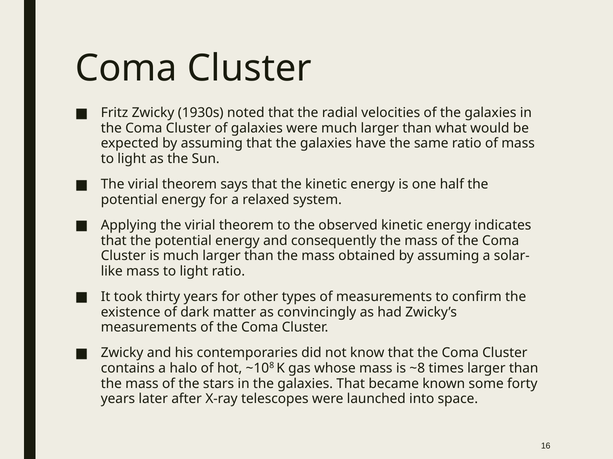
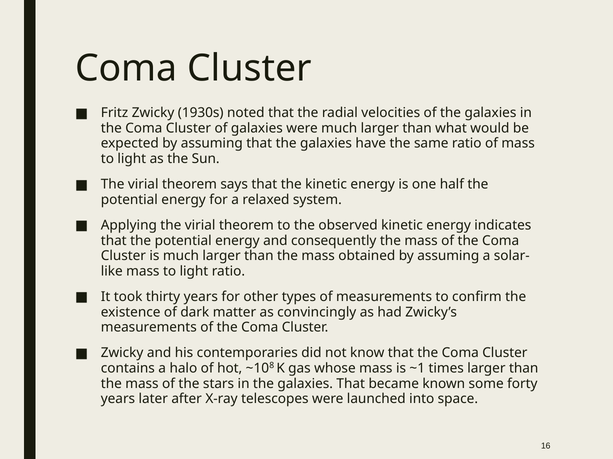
~8: ~8 -> ~1
